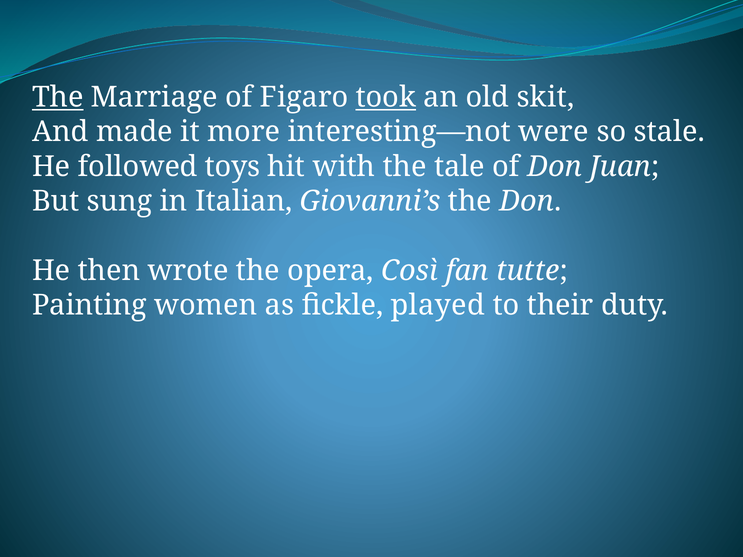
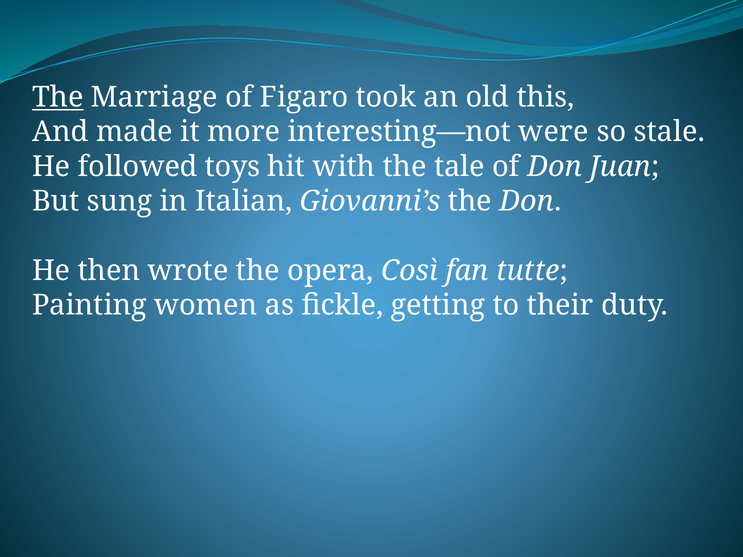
took underline: present -> none
skit: skit -> this
played: played -> getting
